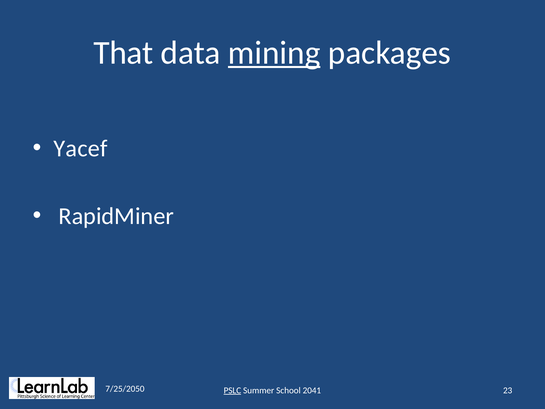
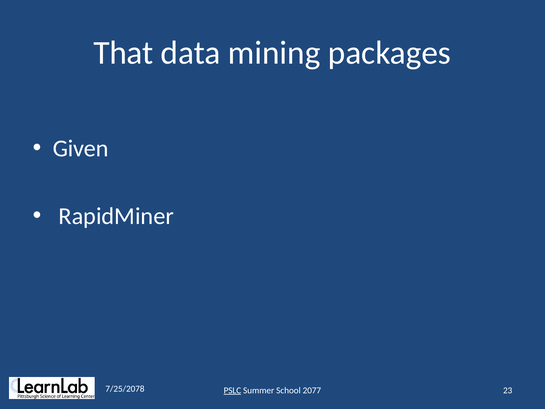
mining underline: present -> none
Yacef: Yacef -> Given
7/25/2050: 7/25/2050 -> 7/25/2078
2041: 2041 -> 2077
